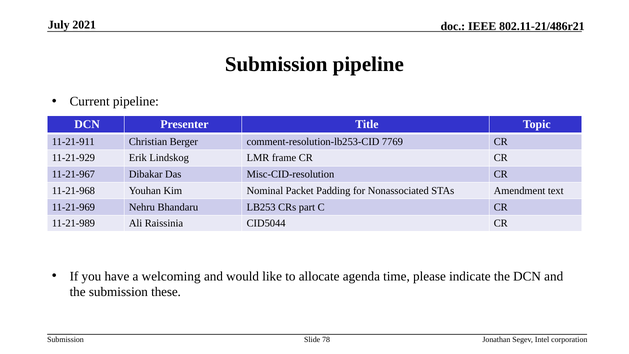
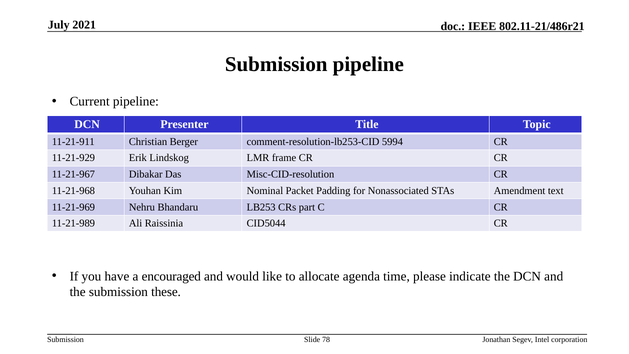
7769: 7769 -> 5994
welcoming: welcoming -> encouraged
